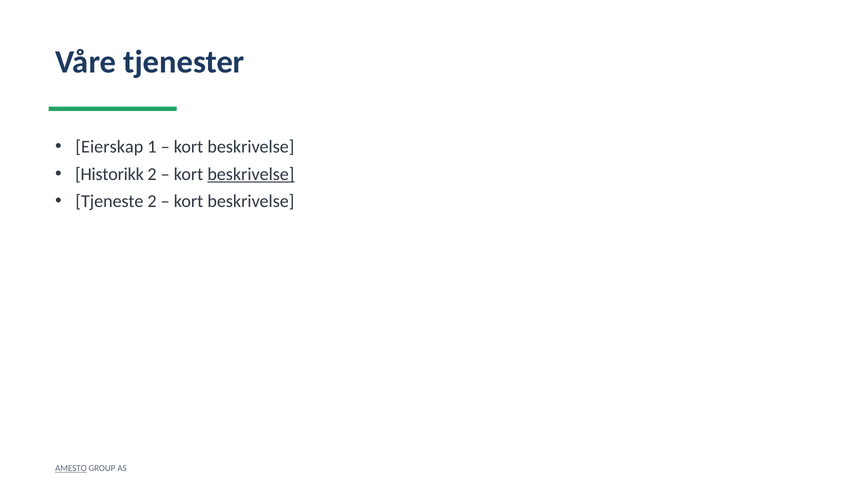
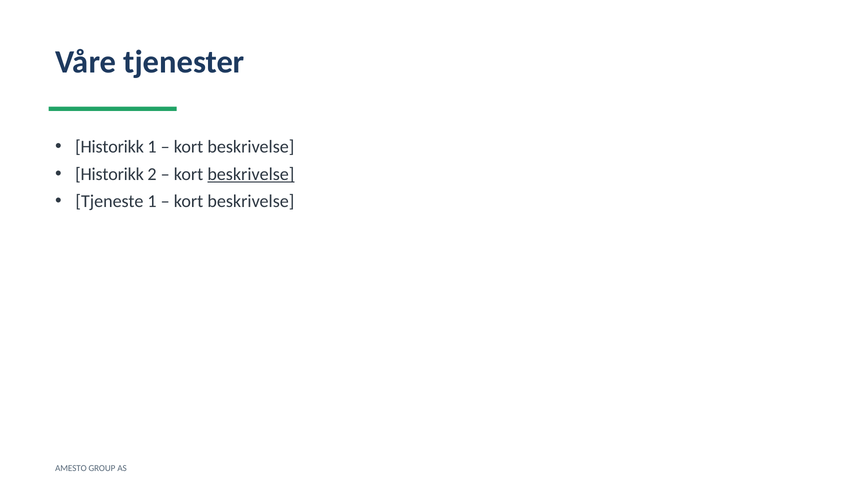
Eierskap at (109, 147): Eierskap -> Historikk
Tjeneste 2: 2 -> 1
AMESTO underline: present -> none
